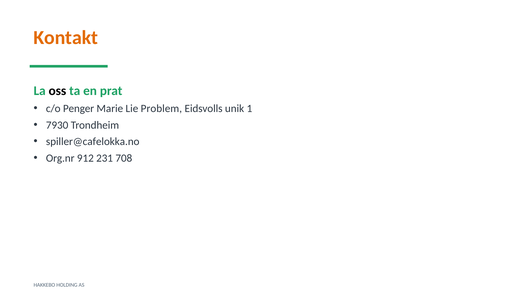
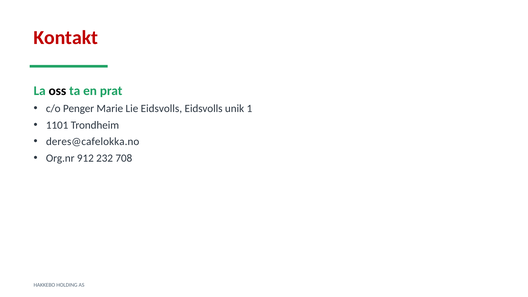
Kontakt colour: orange -> red
Lie Problem: Problem -> Eidsvolls
7930: 7930 -> 1101
spiller@cafelokka.no: spiller@cafelokka.no -> deres@cafelokka.no
231: 231 -> 232
